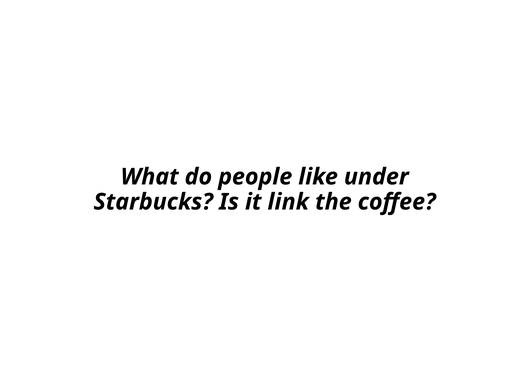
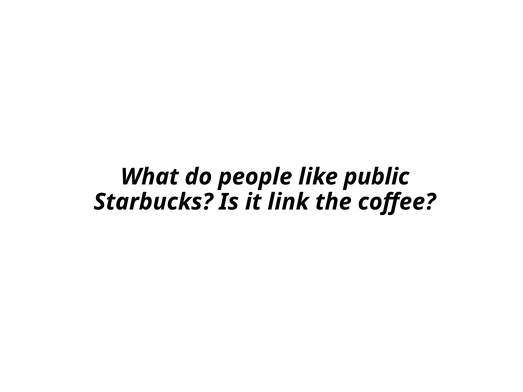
under: under -> public
